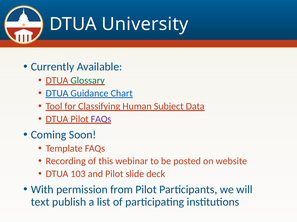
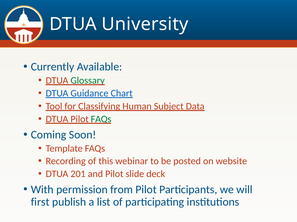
FAQs at (101, 120) colour: purple -> green
103: 103 -> 201
text: text -> first
